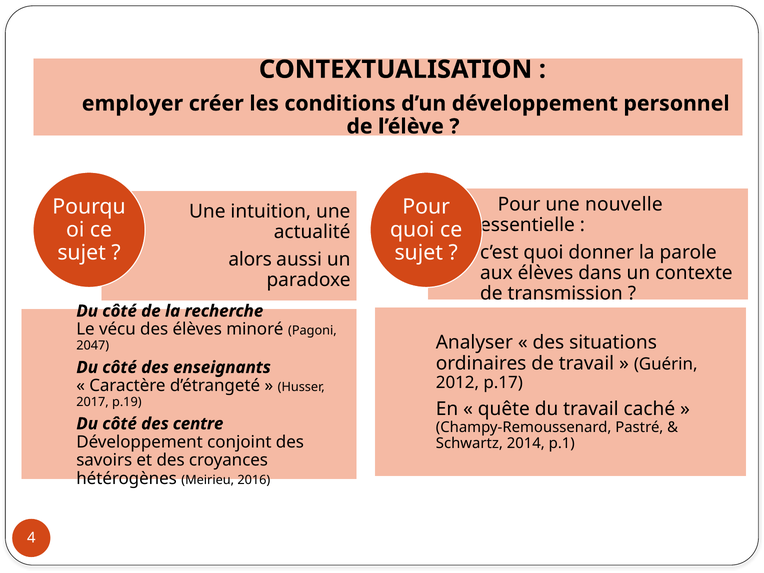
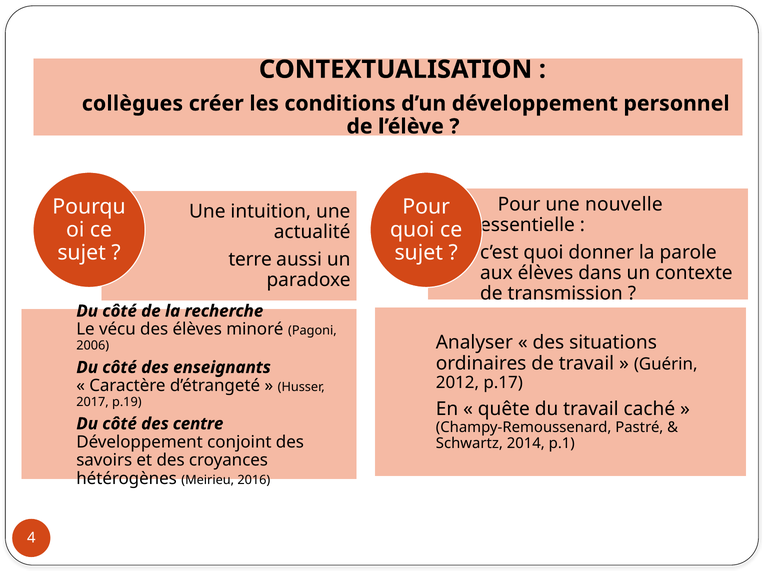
employer: employer -> collègues
alors: alors -> terre
2047: 2047 -> 2006
